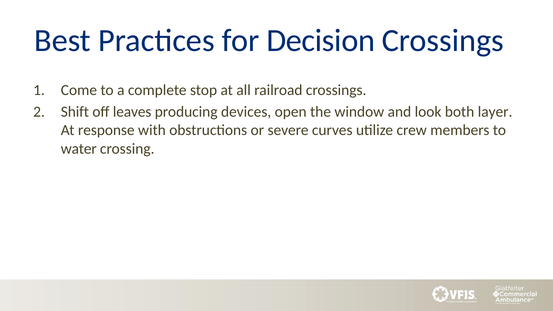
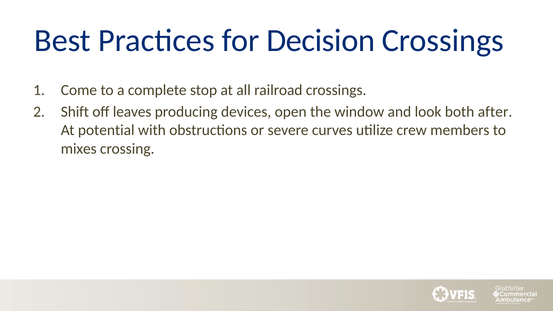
layer: layer -> after
response: response -> potential
water: water -> mixes
